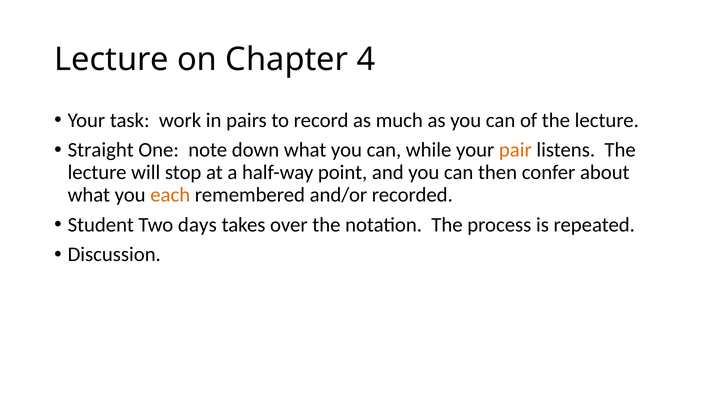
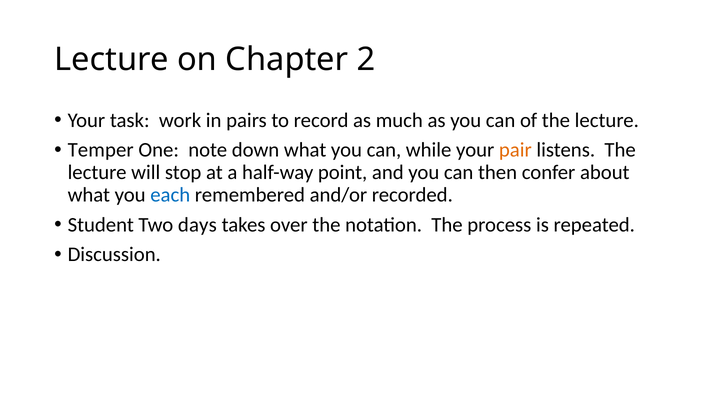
4: 4 -> 2
Straight: Straight -> Temper
each colour: orange -> blue
